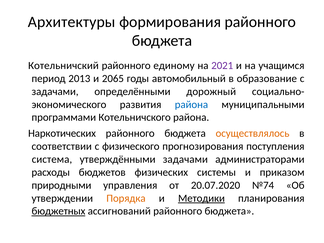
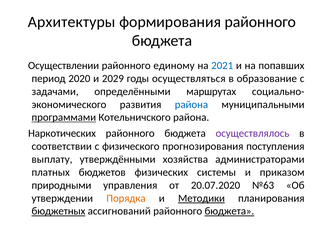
Котельничский: Котельничский -> Осуществлении
2021 colour: purple -> blue
учащимся: учащимся -> попавших
2013: 2013 -> 2020
2065: 2065 -> 2029
автомобильный: автомобильный -> осуществляться
дорожный: дорожный -> маршрутах
программами underline: none -> present
осуществлялось colour: orange -> purple
система: система -> выплату
утверждёнными задачами: задачами -> хозяйства
расходы: расходы -> платных
№74: №74 -> №63
бюджета at (229, 211) underline: none -> present
